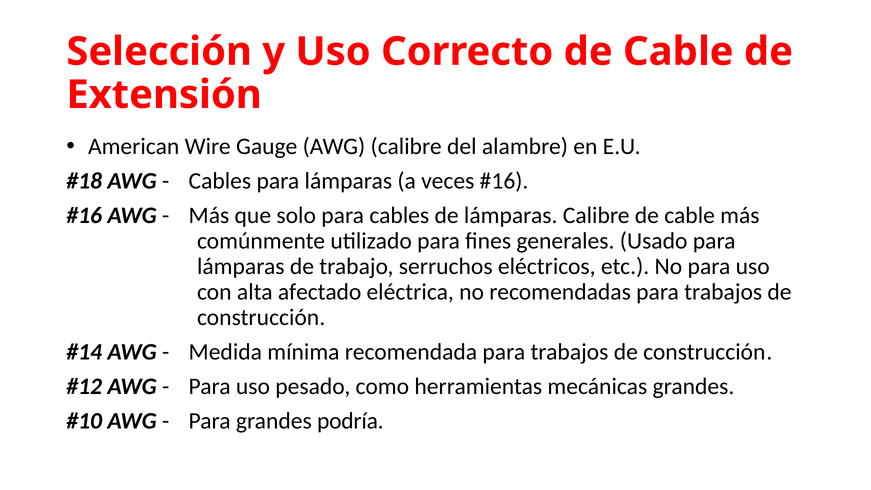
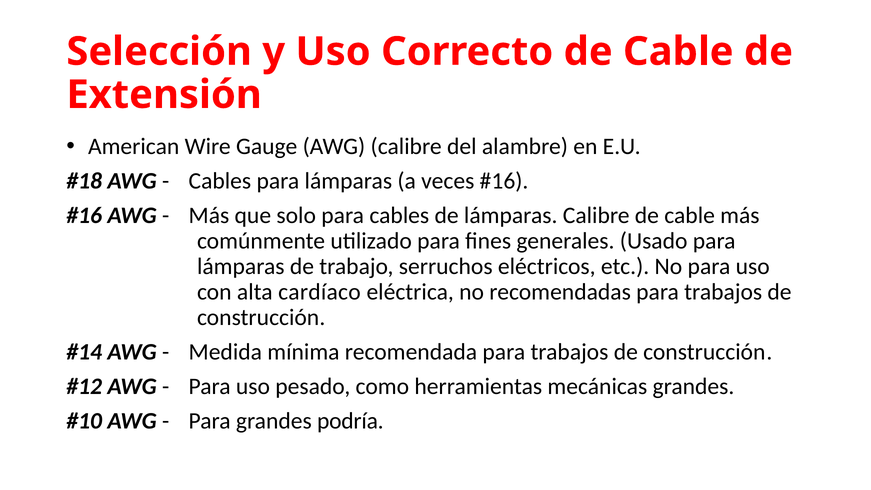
afectado: afectado -> cardíaco
